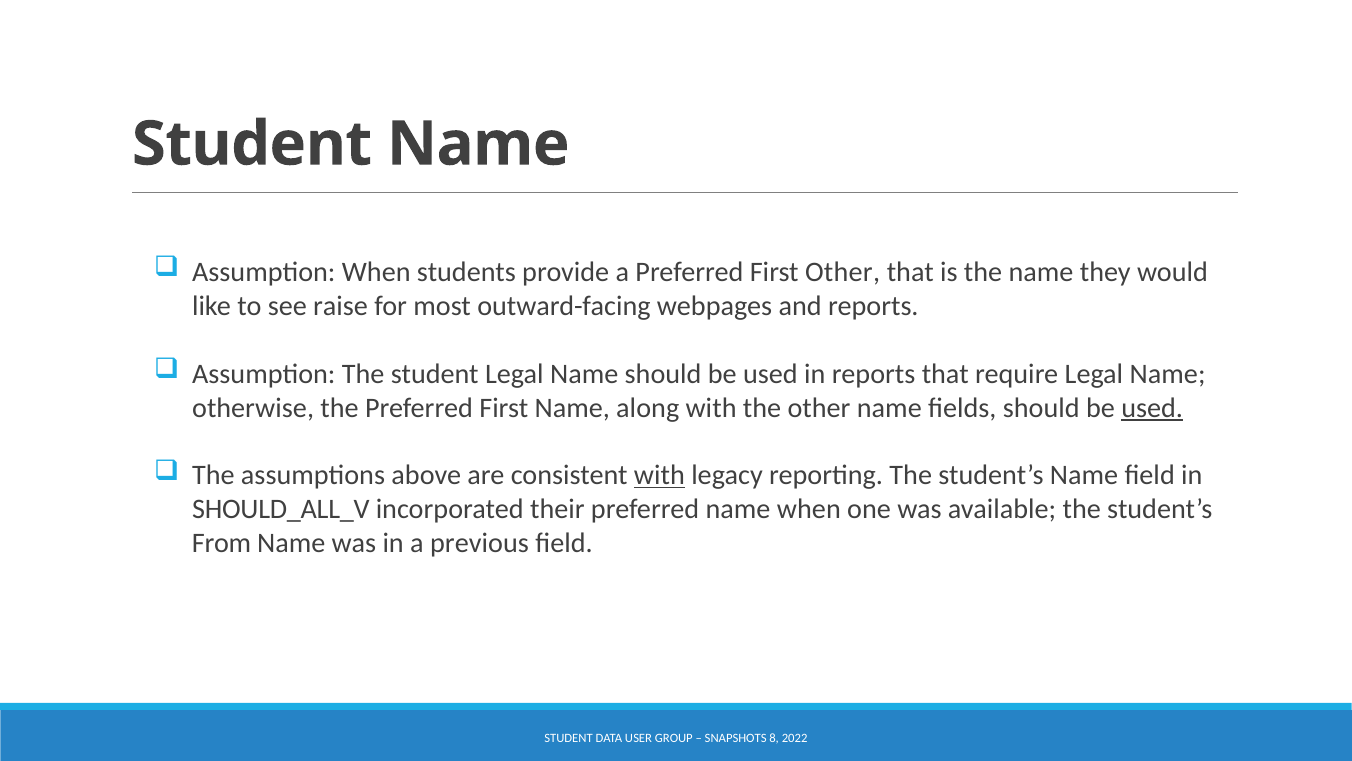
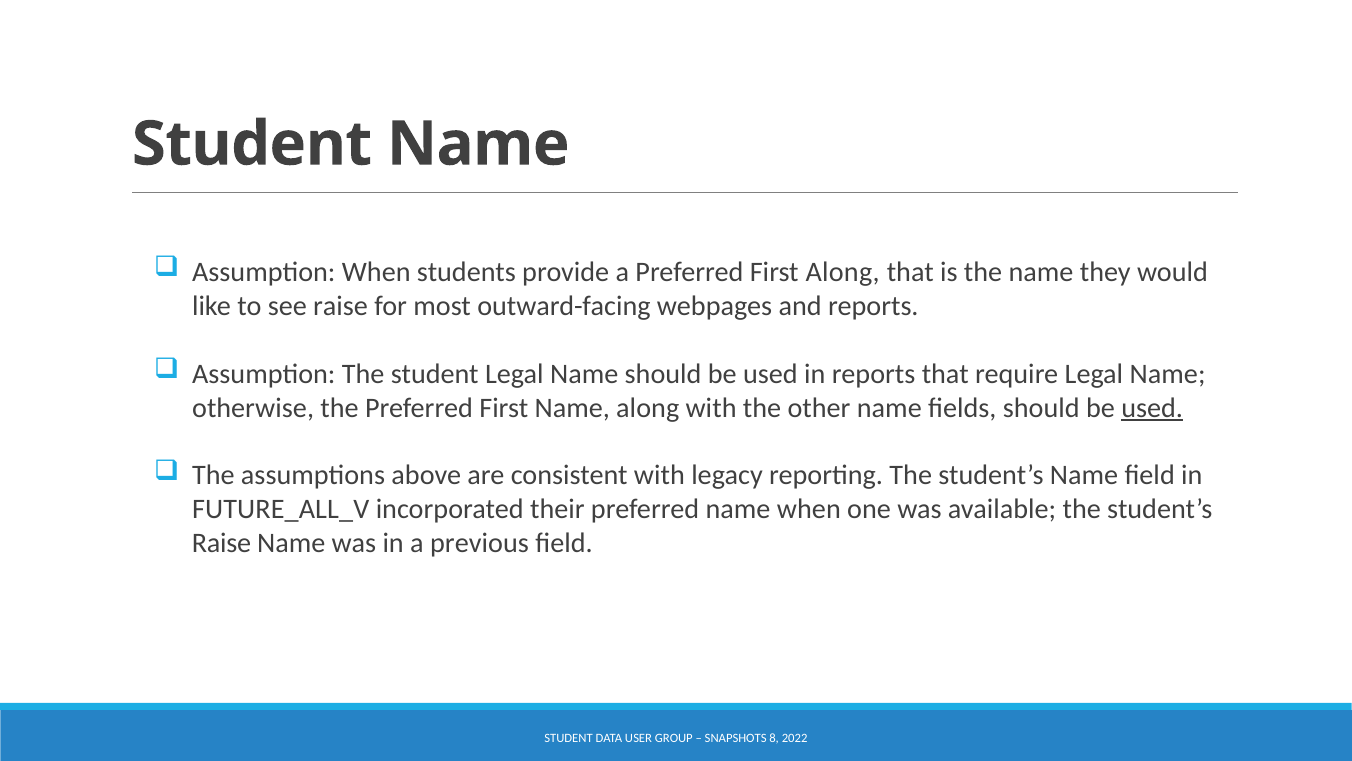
First Other: Other -> Along
with at (659, 475) underline: present -> none
SHOULD_ALL_V: SHOULD_ALL_V -> FUTURE_ALL_V
From at (222, 543): From -> Raise
